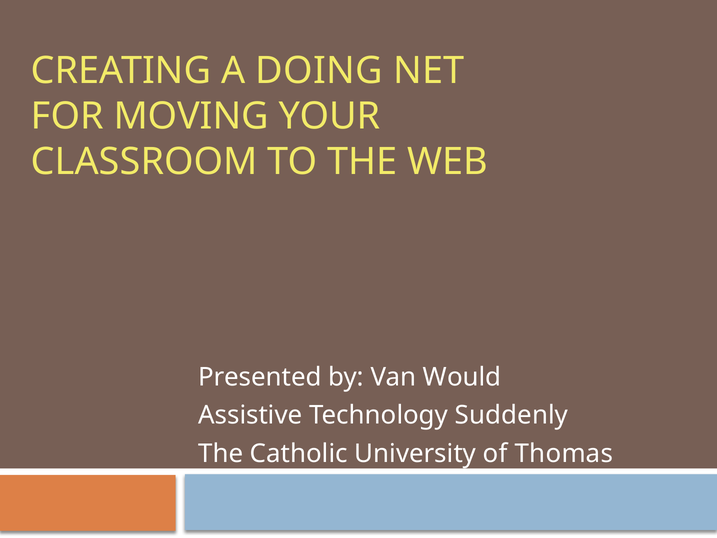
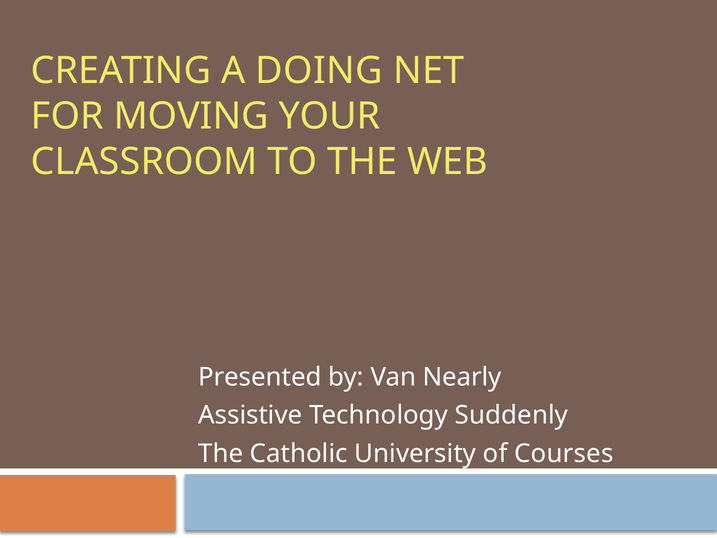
Would: Would -> Nearly
Thomas: Thomas -> Courses
